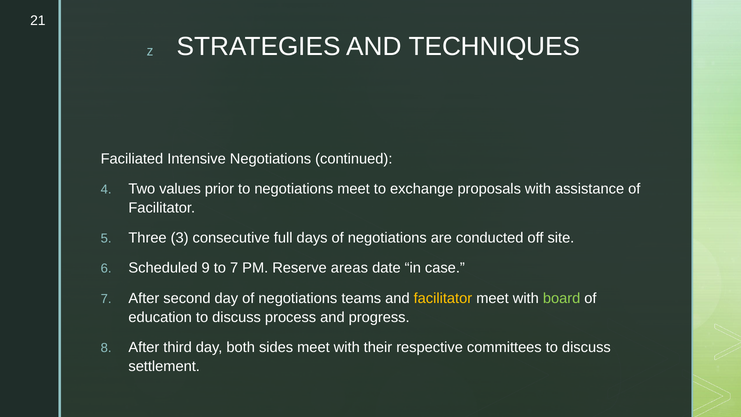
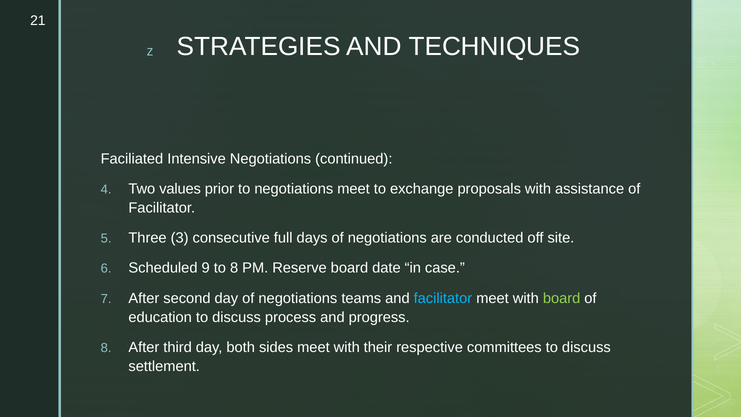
to 7: 7 -> 8
Reserve areas: areas -> board
facilitator at (443, 298) colour: yellow -> light blue
